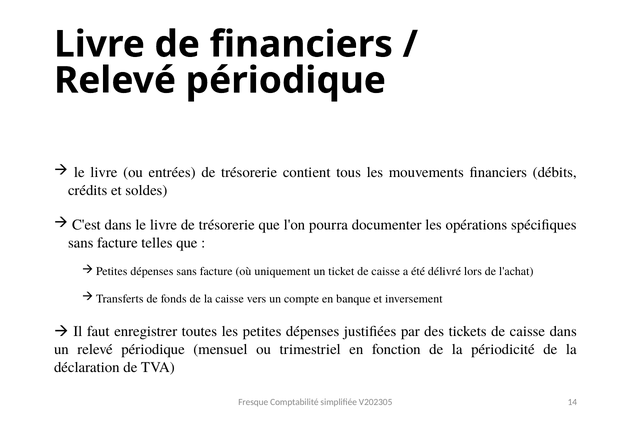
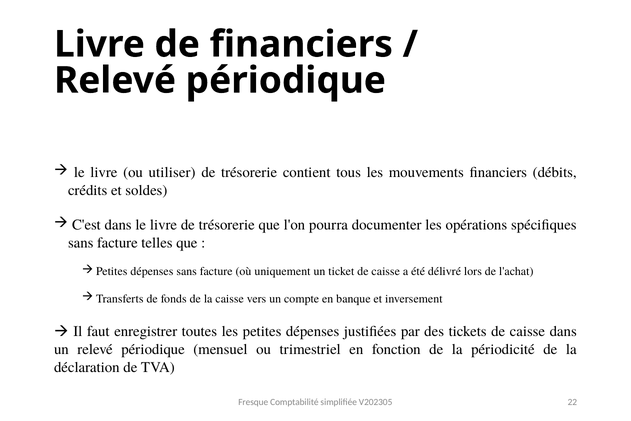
entrées: entrées -> utiliser
14: 14 -> 22
